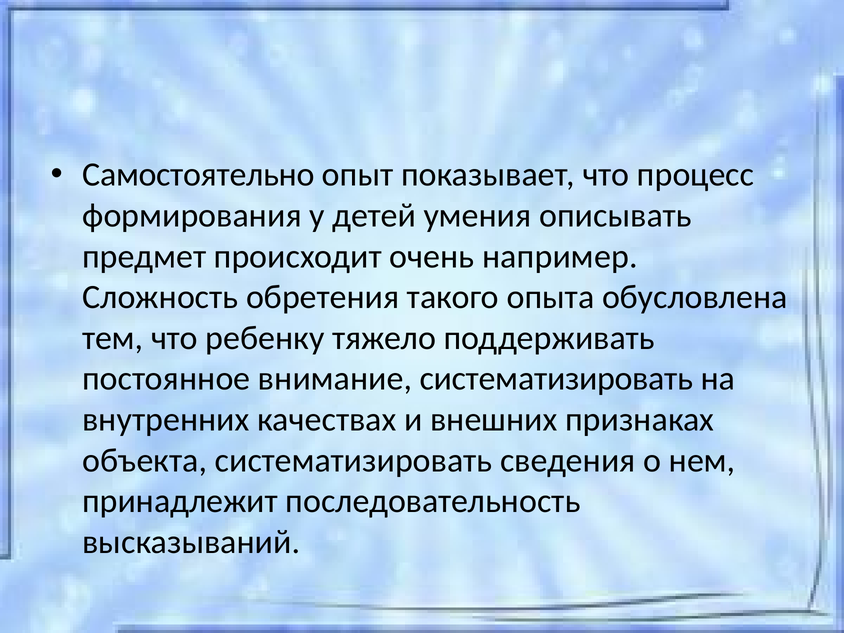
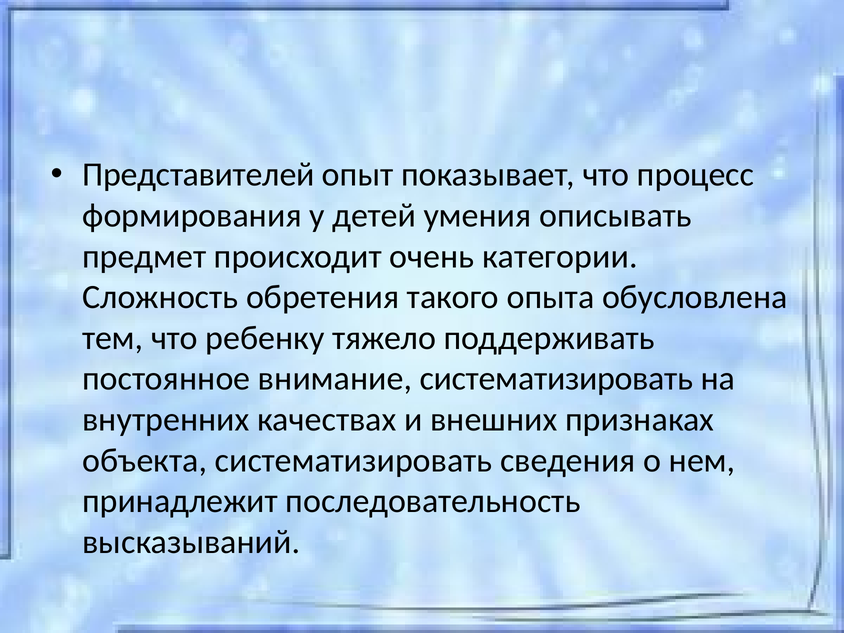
Самостоятельно: Самостоятельно -> Представителей
например: например -> категории
